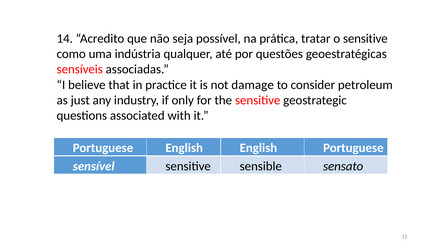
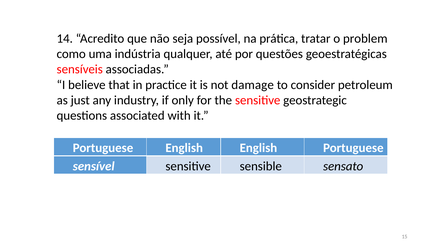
o sensitive: sensitive -> problem
